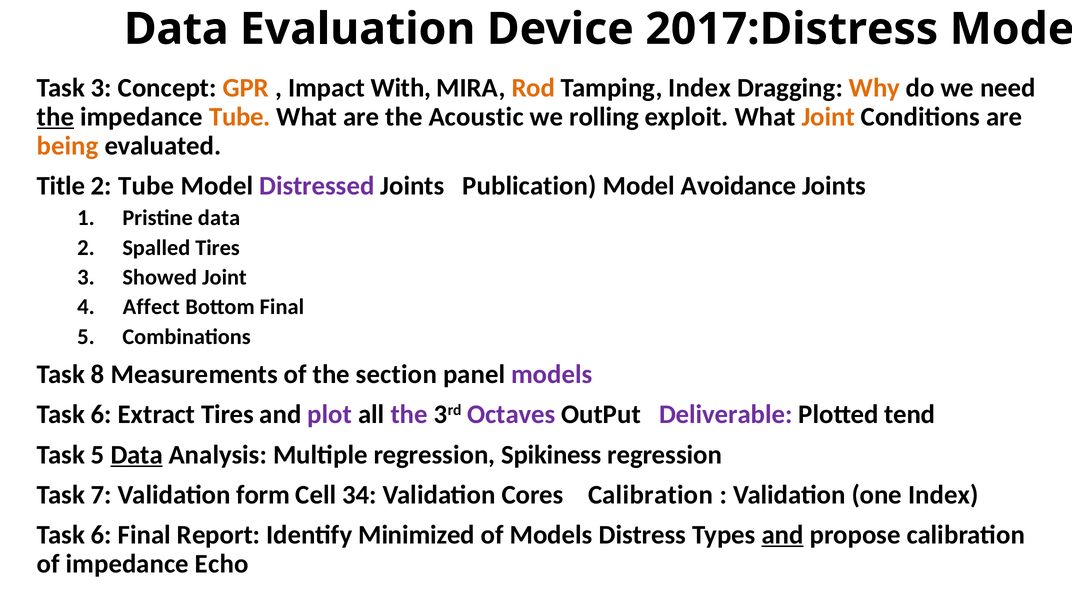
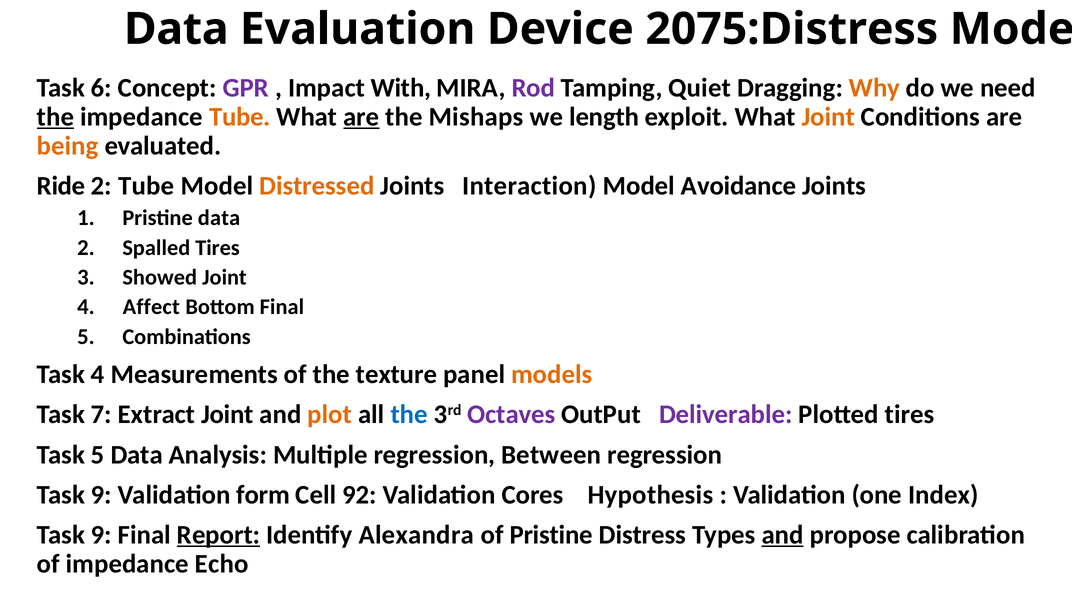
2017:Distress: 2017:Distress -> 2075:Distress
Task 3: 3 -> 6
GPR colour: orange -> purple
Rod colour: orange -> purple
Tamping Index: Index -> Quiet
are at (361, 117) underline: none -> present
Acoustic: Acoustic -> Mishaps
rolling: rolling -> length
Title: Title -> Ride
Distressed colour: purple -> orange
Publication: Publication -> Interaction
Task 8: 8 -> 4
section: section -> texture
models at (552, 374) colour: purple -> orange
6 at (101, 415): 6 -> 7
Extract Tires: Tires -> Joint
plot colour: purple -> orange
the at (409, 415) colour: purple -> blue
Plotted tend: tend -> tires
Data at (137, 455) underline: present -> none
Spikiness: Spikiness -> Between
7 at (101, 495): 7 -> 9
34: 34 -> 92
Cores Calibration: Calibration -> Hypothesis
6 at (101, 535): 6 -> 9
Report underline: none -> present
Minimized: Minimized -> Alexandra
of Models: Models -> Pristine
